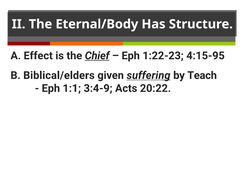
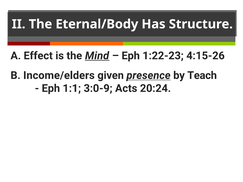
Chief: Chief -> Mind
4:15-95: 4:15-95 -> 4:15-26
Biblical/elders: Biblical/elders -> Income/elders
suffering: suffering -> presence
3:4-9: 3:4-9 -> 3:0-9
20:22: 20:22 -> 20:24
